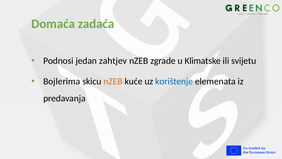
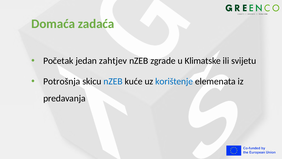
Podnosi: Podnosi -> Početak
Bojlerima: Bojlerima -> Potrošnja
nZEB at (113, 81) colour: orange -> blue
